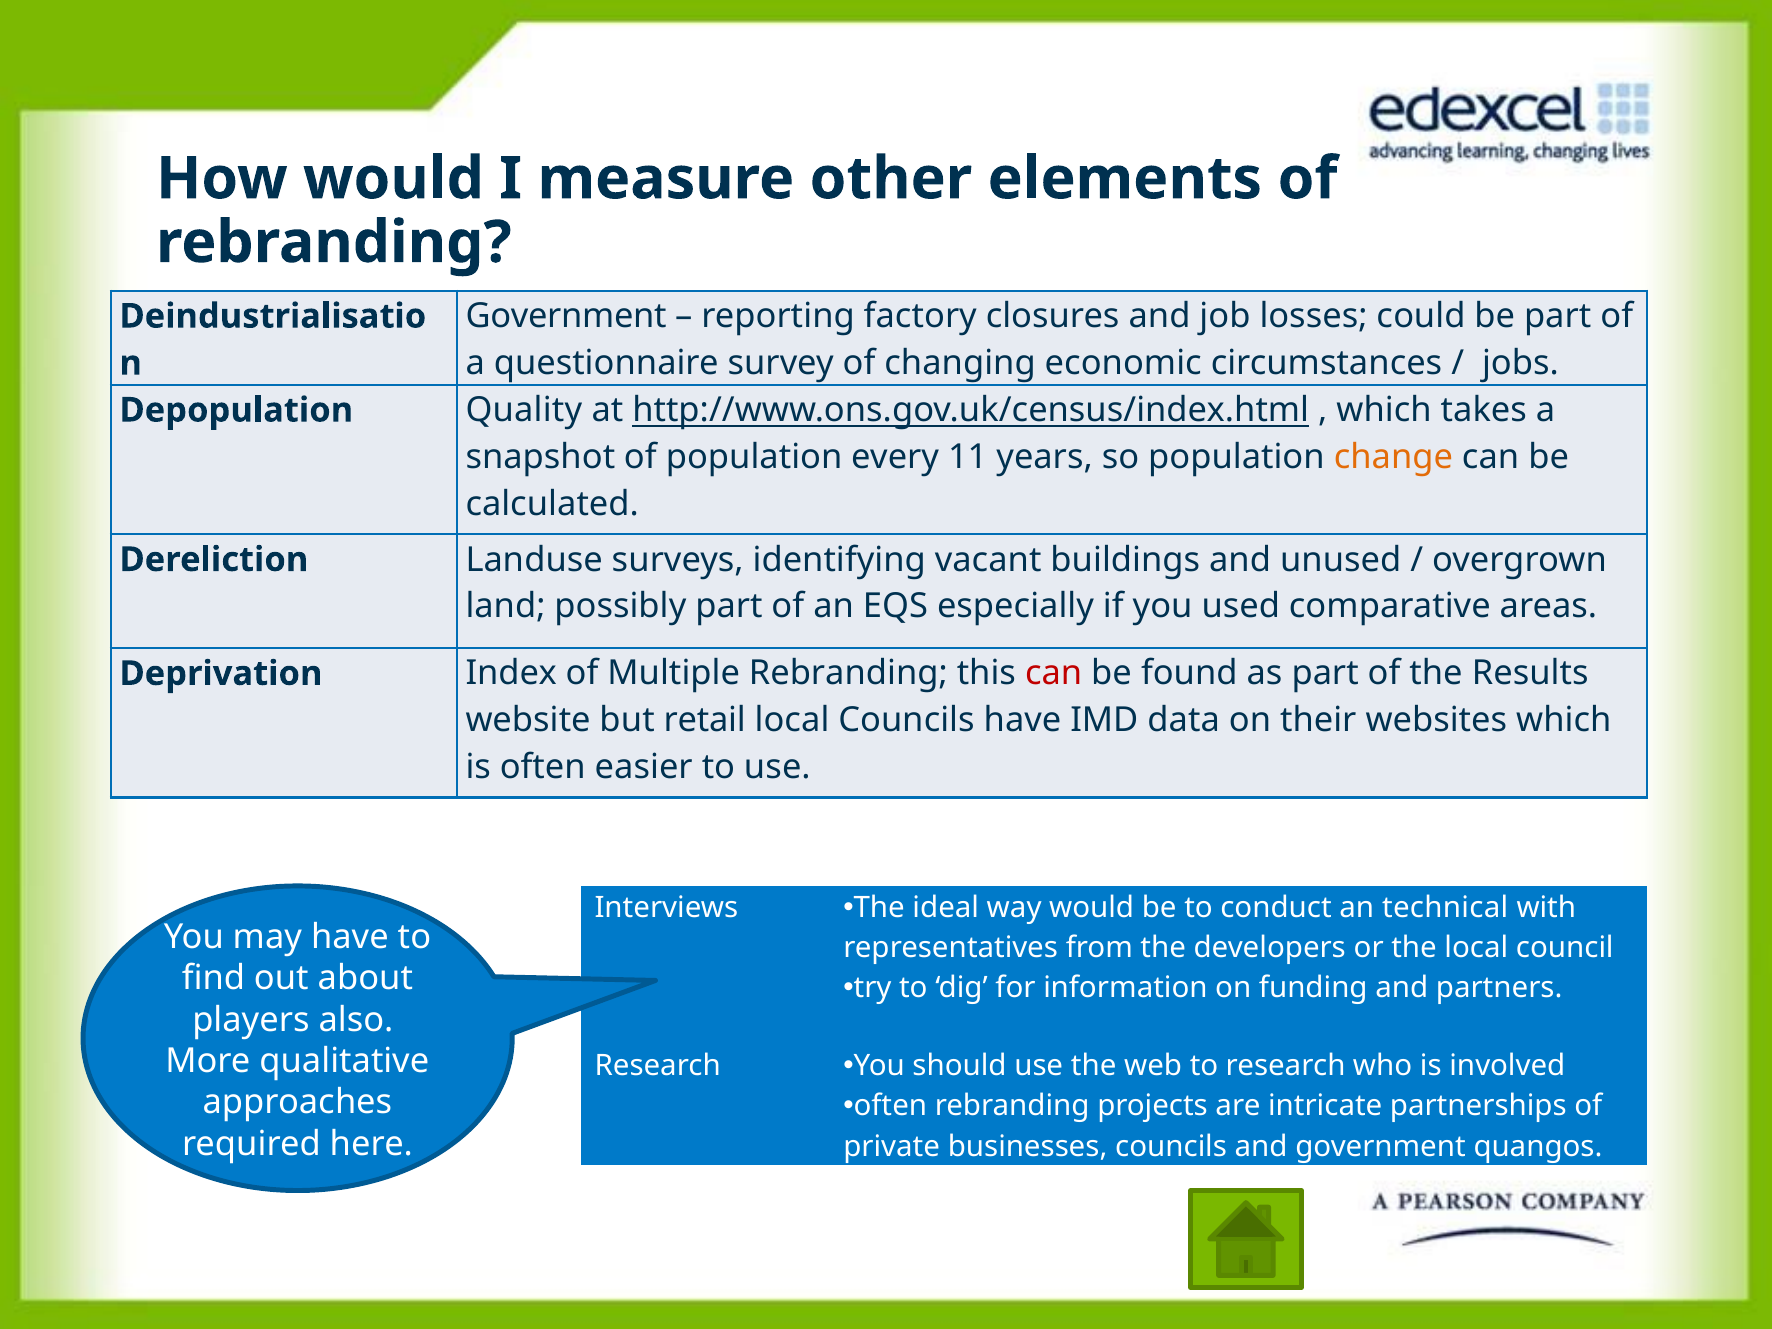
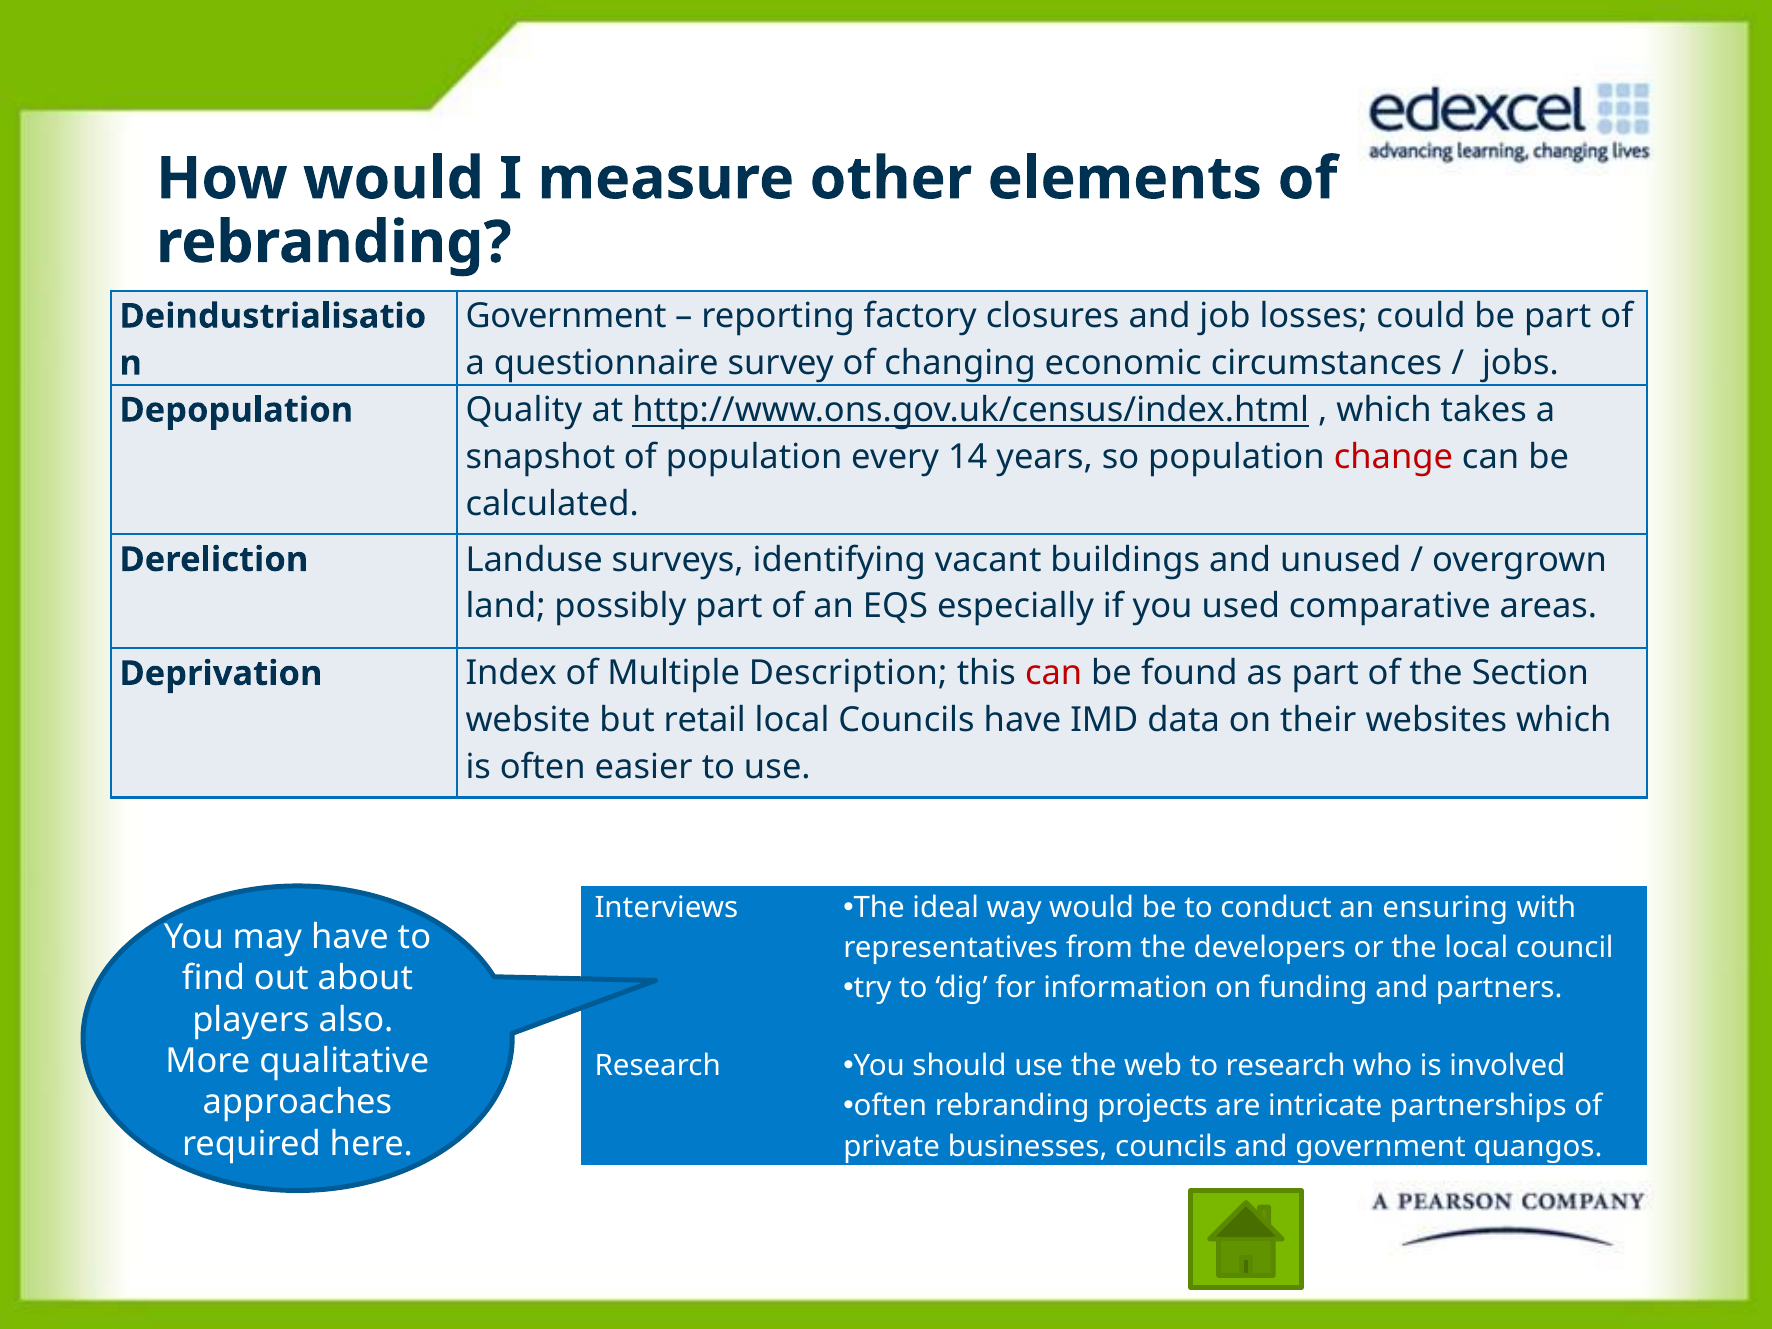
11: 11 -> 14
change colour: orange -> red
Multiple Rebranding: Rebranding -> Description
Results: Results -> Section
technical: technical -> ensuring
